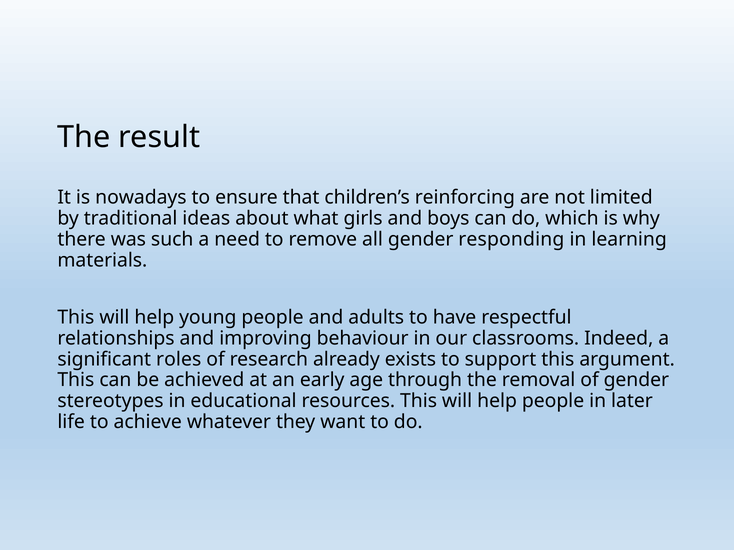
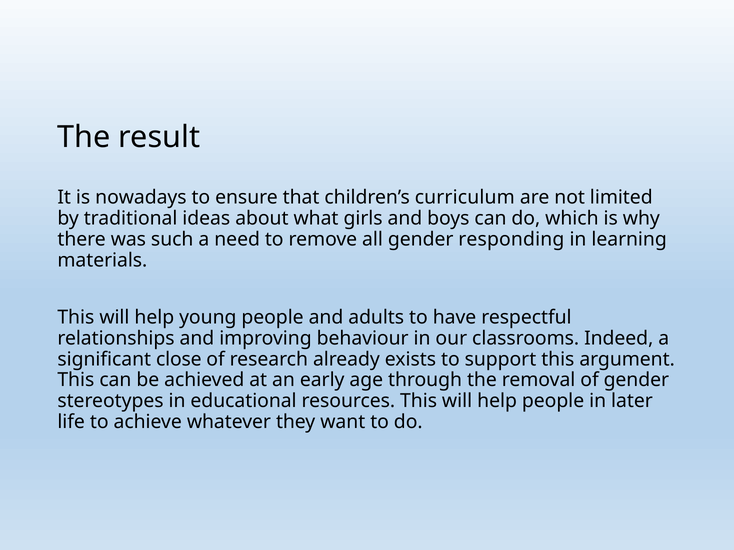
reinforcing: reinforcing -> curriculum
roles: roles -> close
